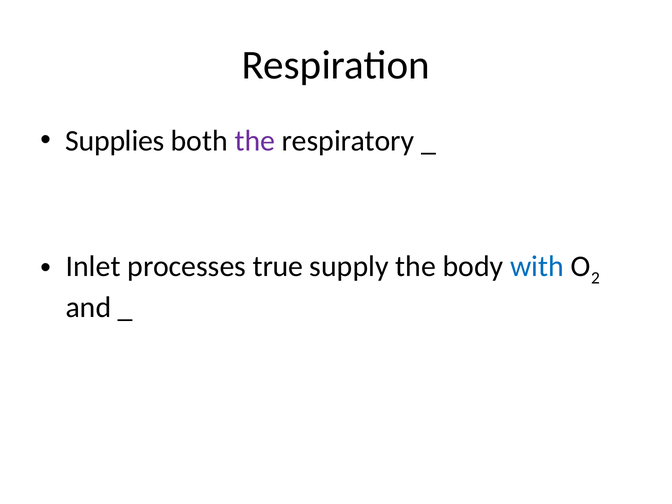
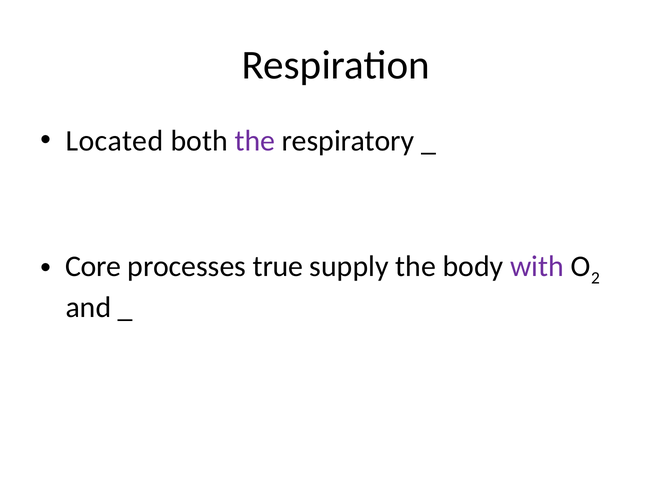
Supplies: Supplies -> Located
Inlet: Inlet -> Core
with colour: blue -> purple
